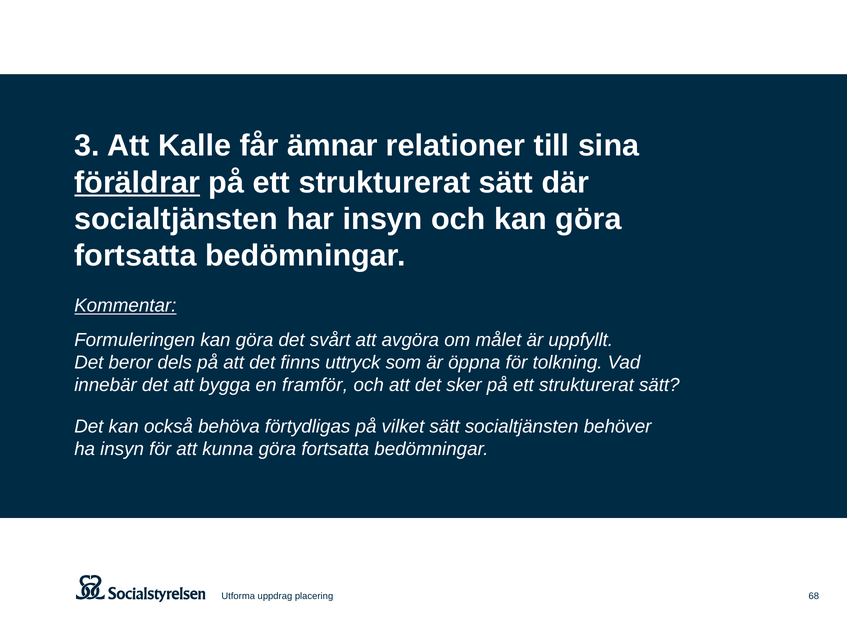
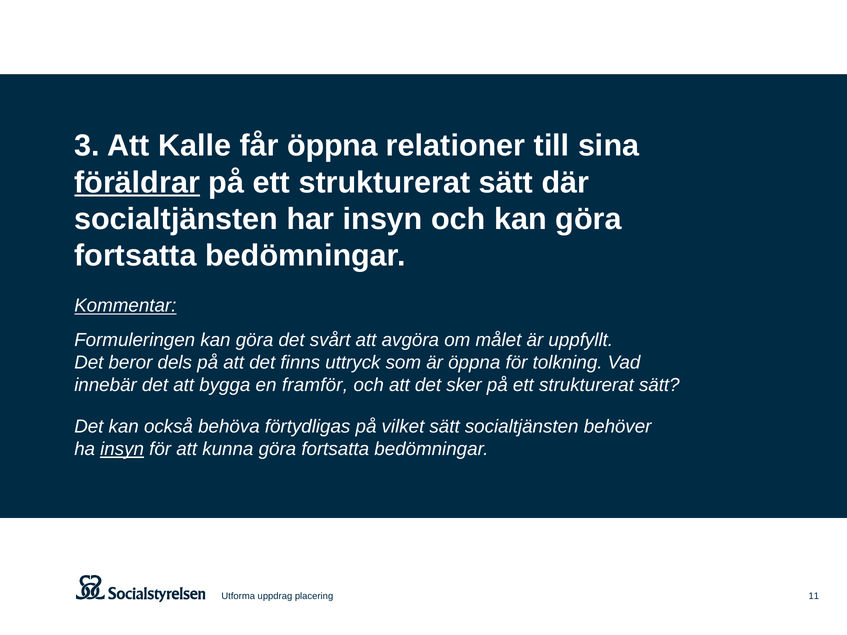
får ämnar: ämnar -> öppna
insyn at (122, 449) underline: none -> present
68: 68 -> 11
